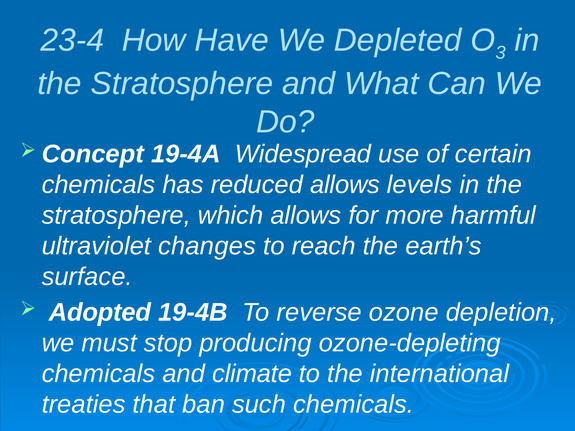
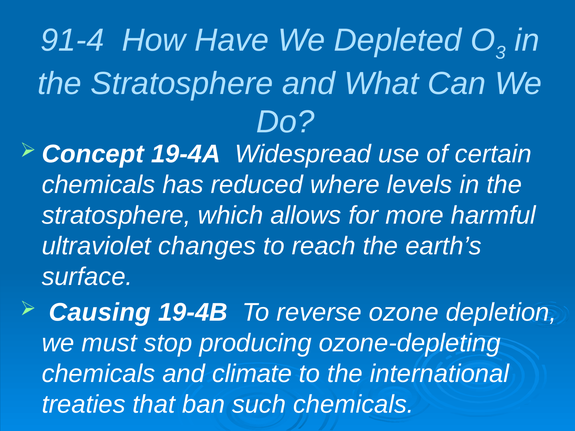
23-4: 23-4 -> 91-4
reduced allows: allows -> where
Adopted: Adopted -> Causing
